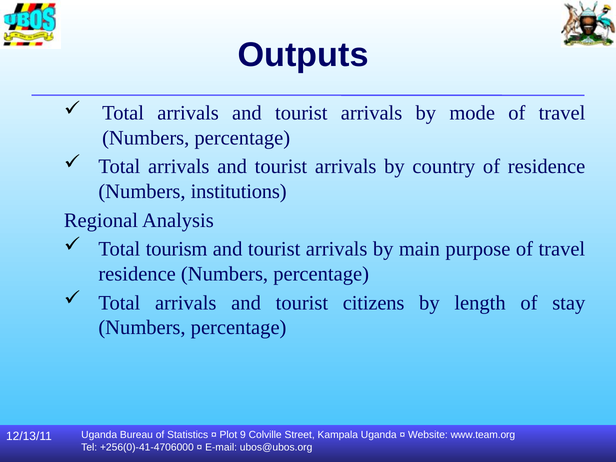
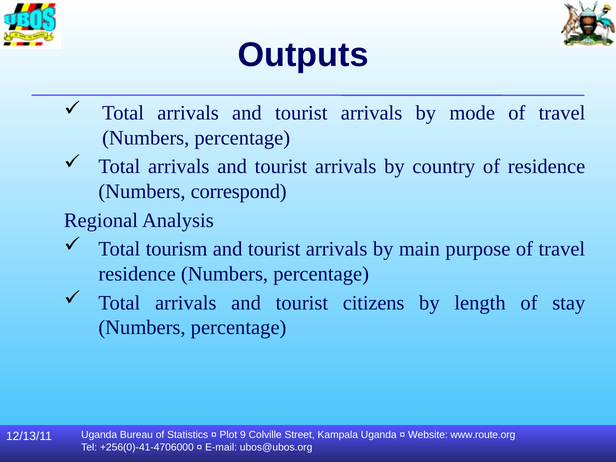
institutions: institutions -> correspond
www.team.org: www.team.org -> www.route.org
